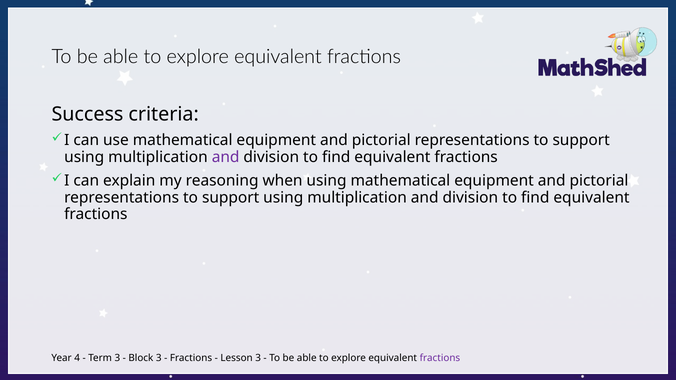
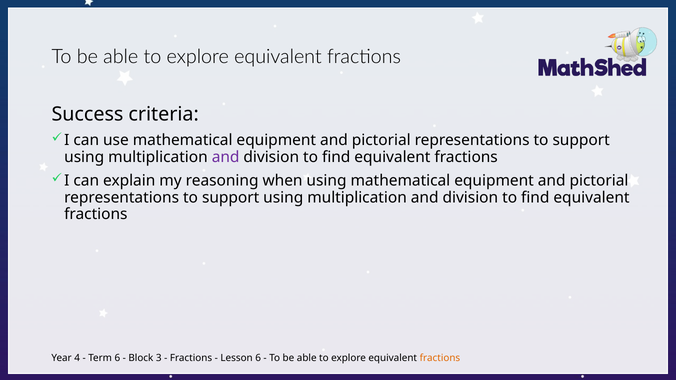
Term 3: 3 -> 6
Lesson 3: 3 -> 6
fractions at (440, 358) colour: purple -> orange
